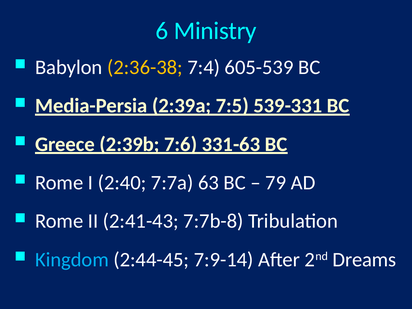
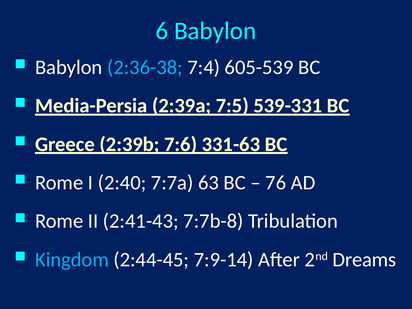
6 Ministry: Ministry -> Babylon
2:36-38 colour: yellow -> light blue
79: 79 -> 76
